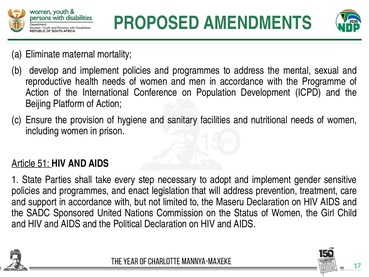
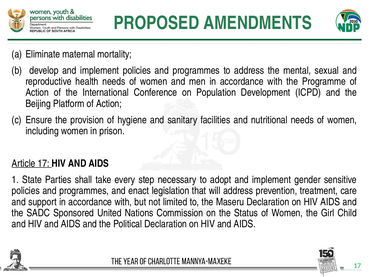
Article 51: 51 -> 17
